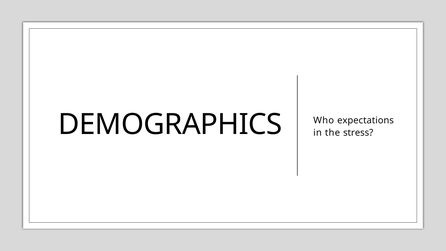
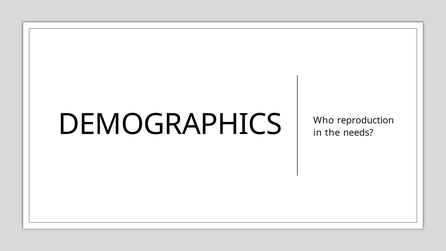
expectations: expectations -> reproduction
stress: stress -> needs
